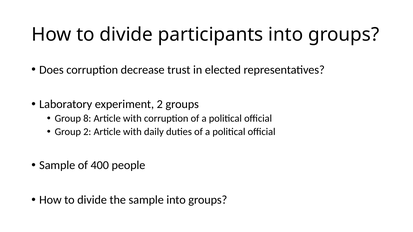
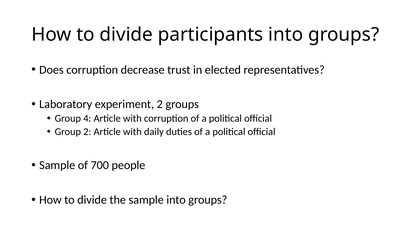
8: 8 -> 4
400: 400 -> 700
